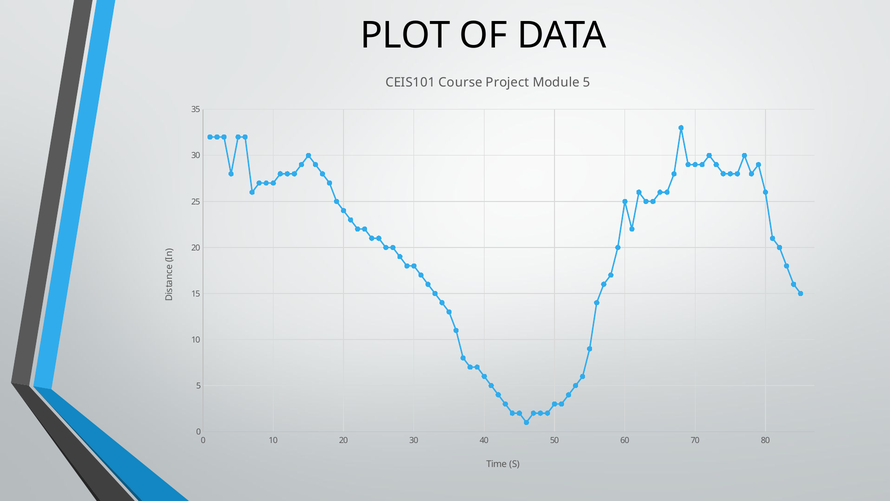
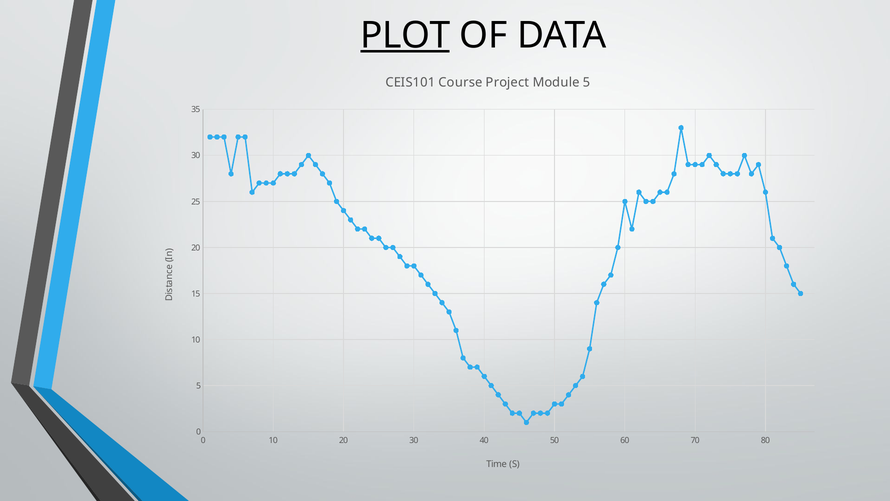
PLOT underline: none -> present
